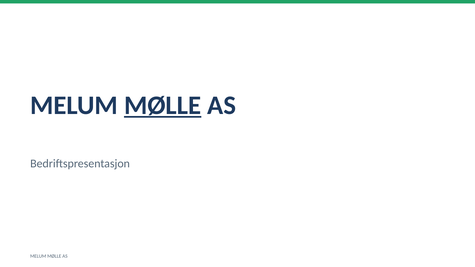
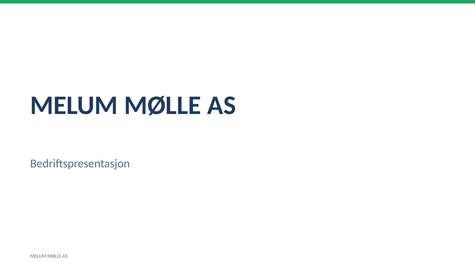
MØLLE at (163, 105) underline: present -> none
